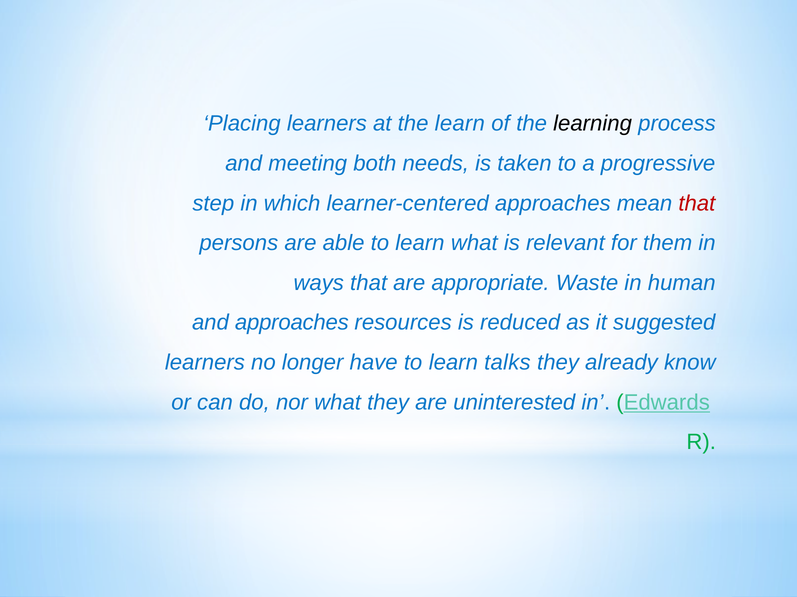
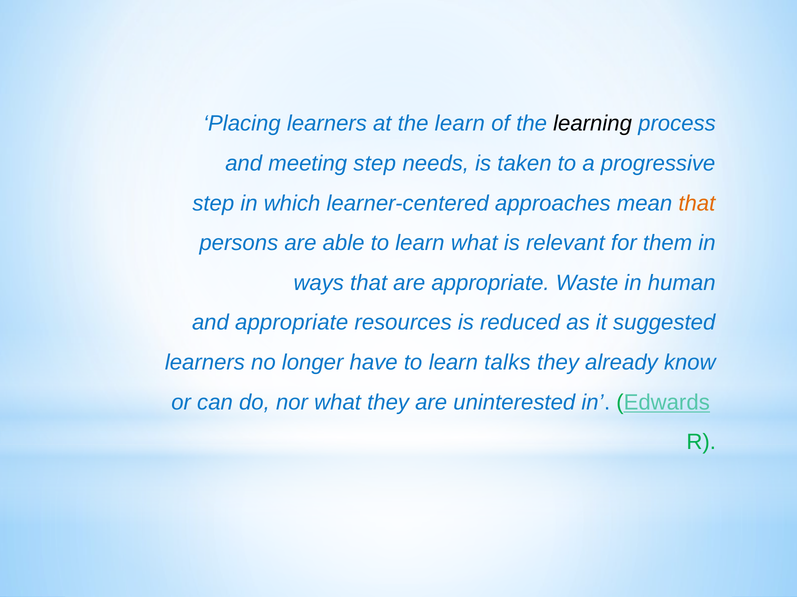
meeting both: both -> step
that at (697, 204) colour: red -> orange
and approaches: approaches -> appropriate
